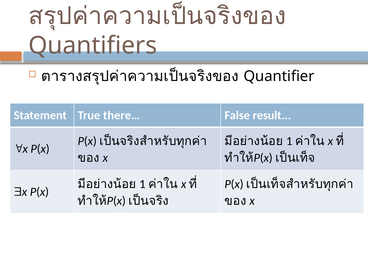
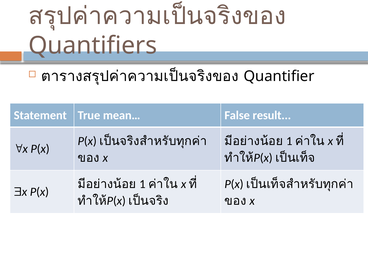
there…: there… -> mean…
